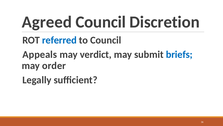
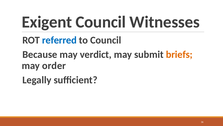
Agreed: Agreed -> Exigent
Discretion: Discretion -> Witnesses
Appeals: Appeals -> Because
briefs colour: blue -> orange
